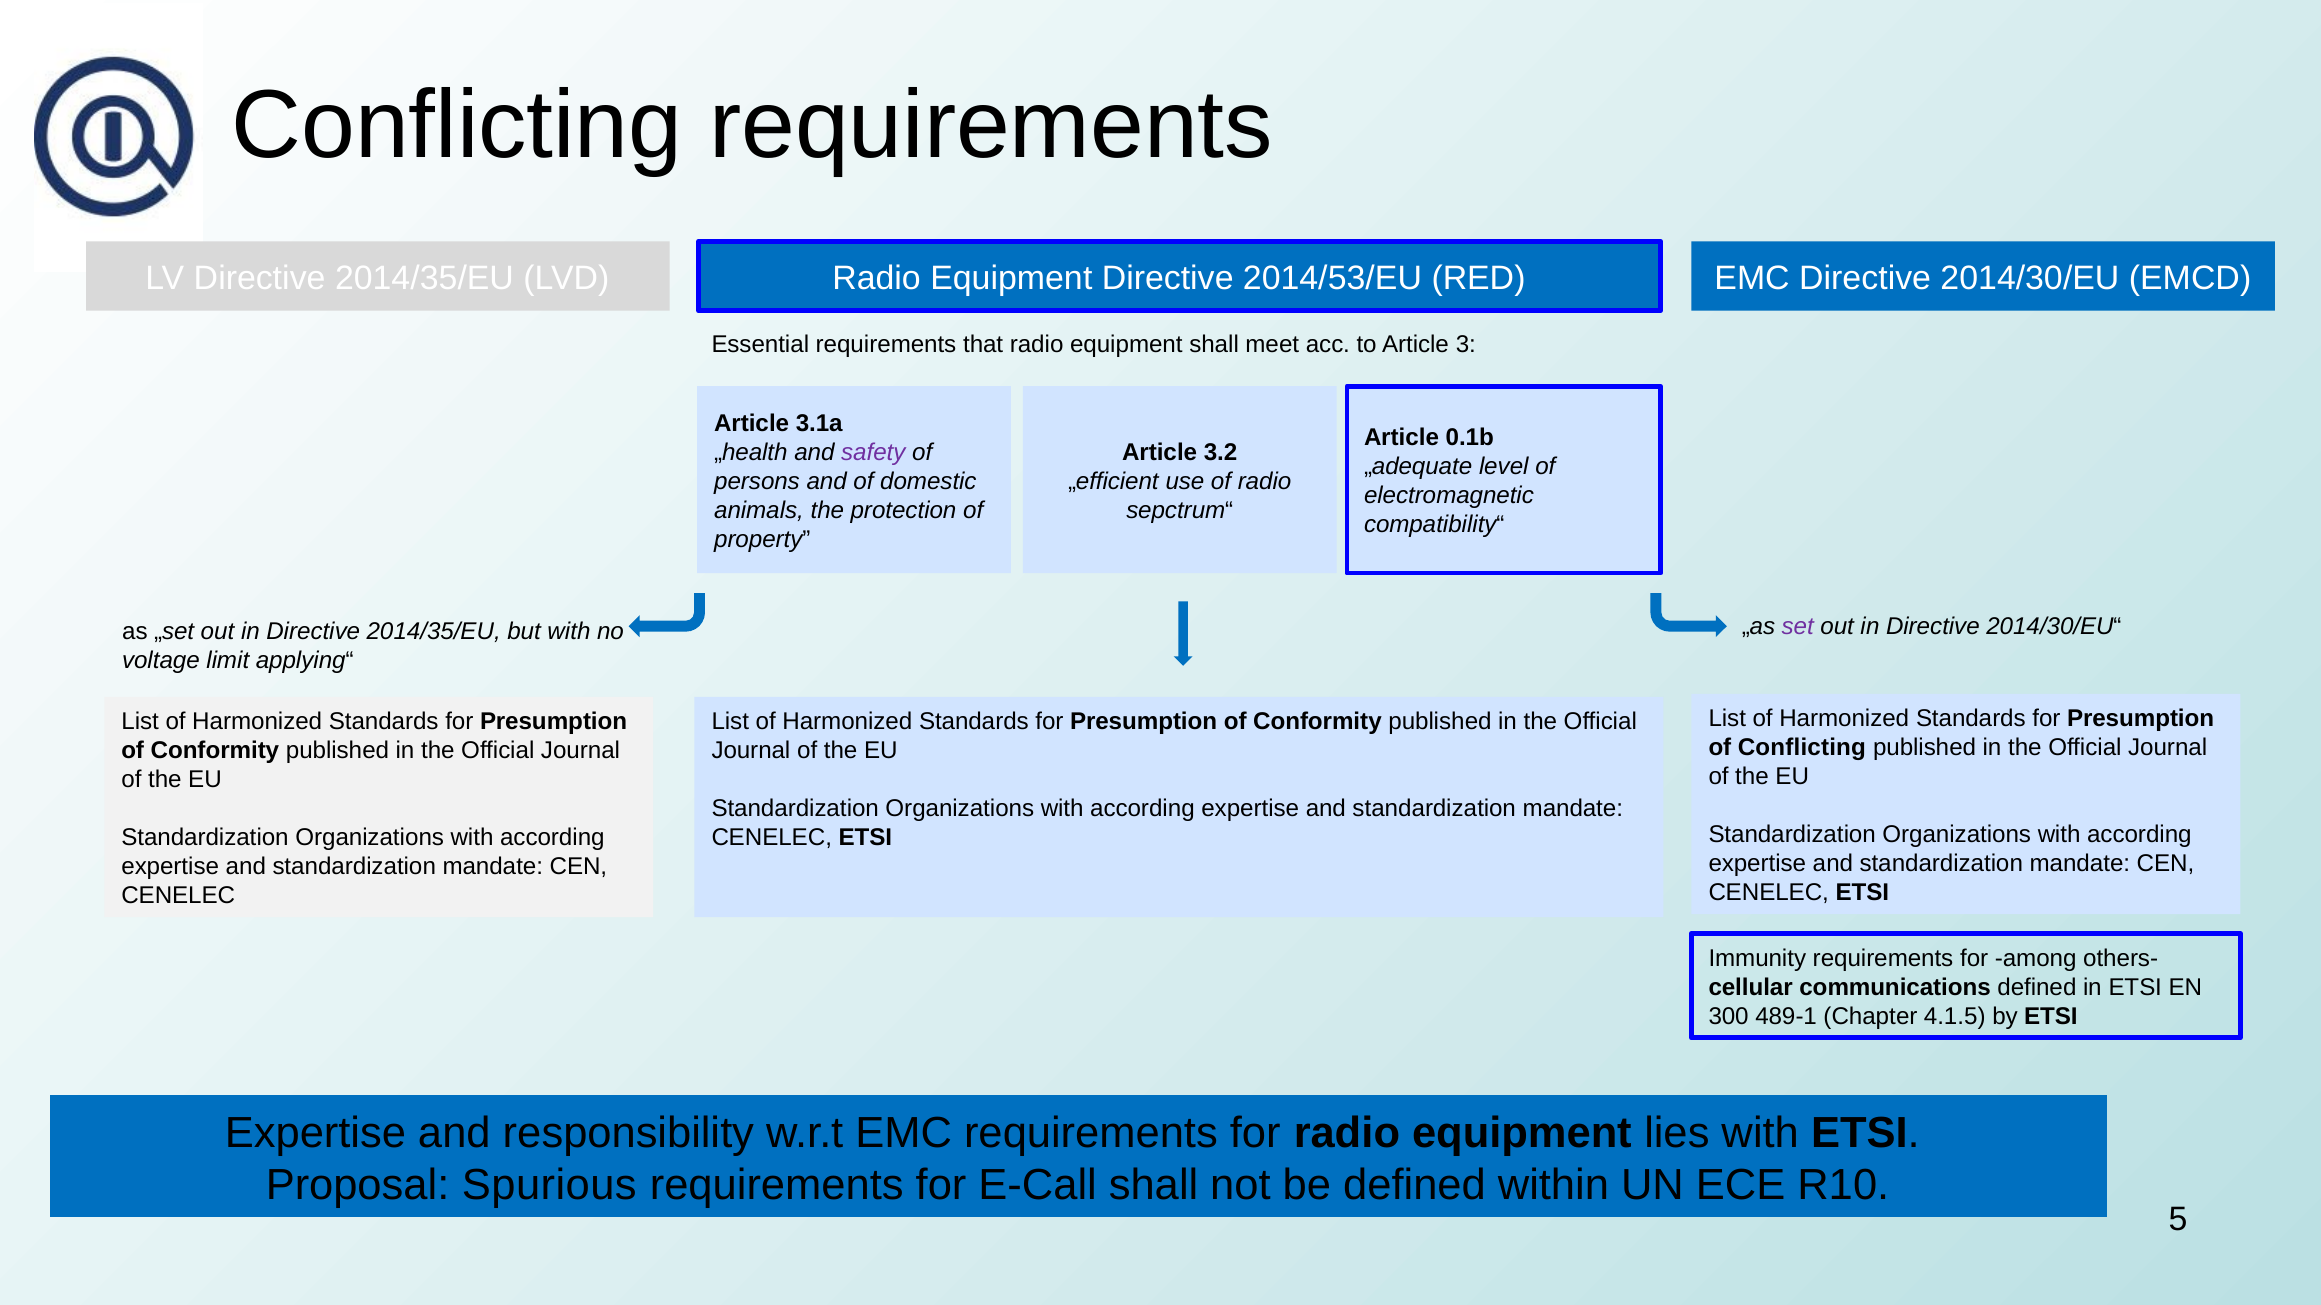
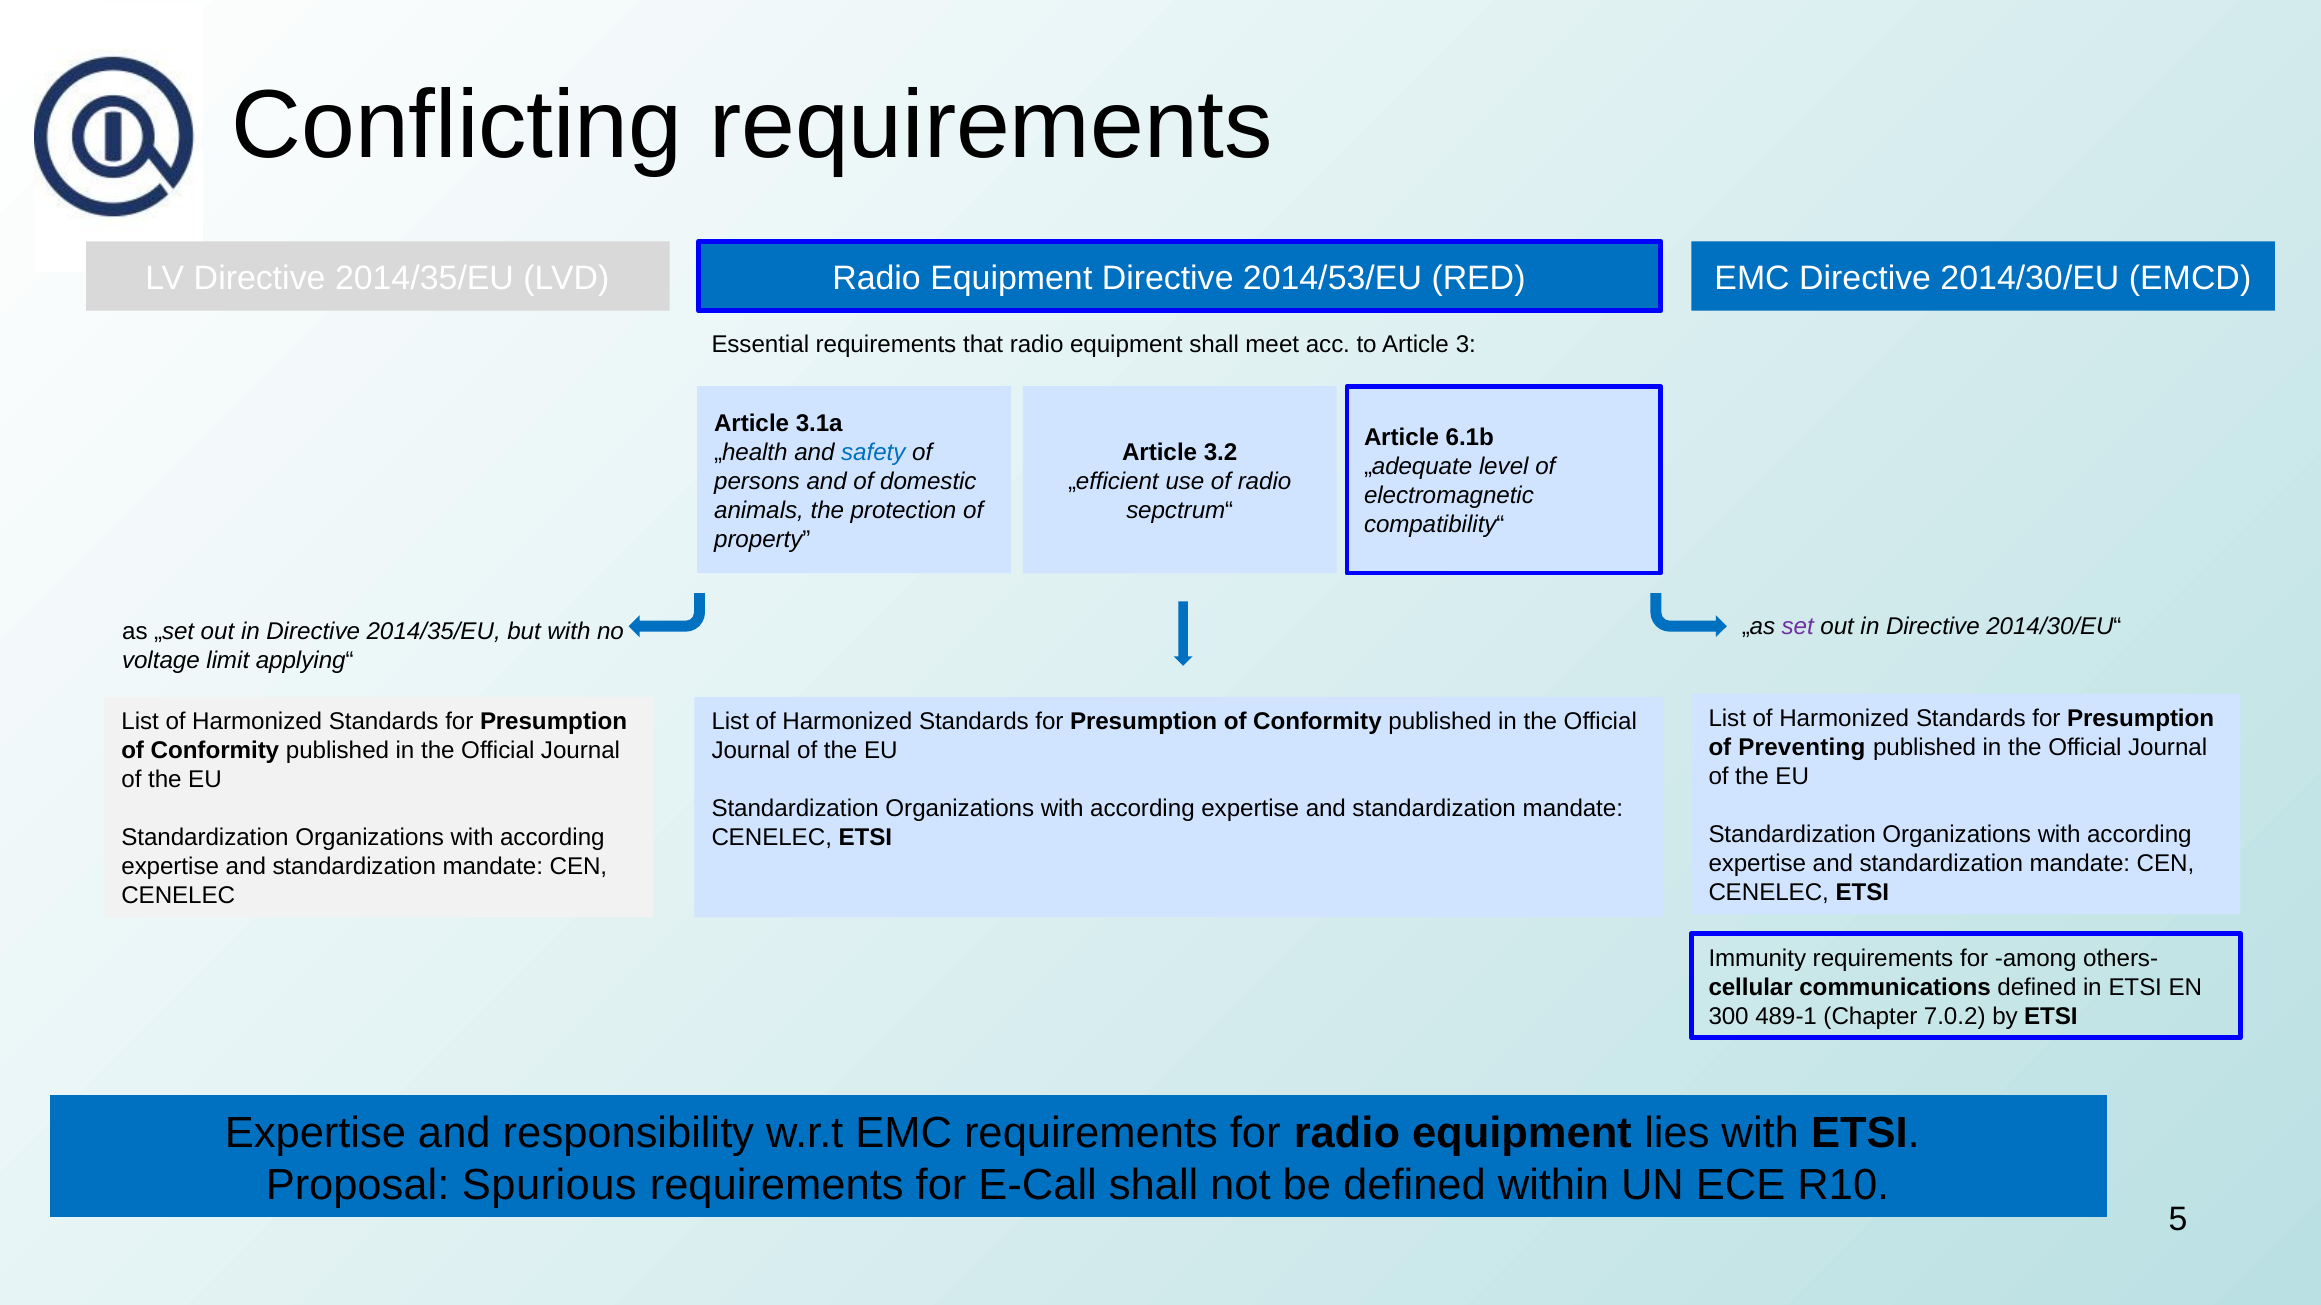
0.1b: 0.1b -> 6.1b
safety colour: purple -> blue
of Conflicting: Conflicting -> Preventing
4.1.5: 4.1.5 -> 7.0.2
